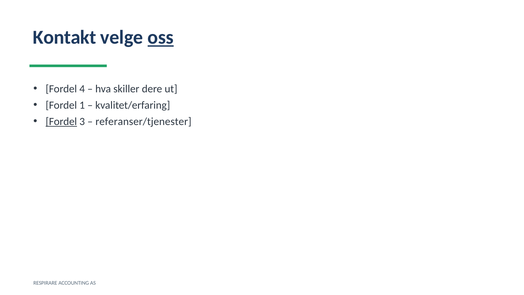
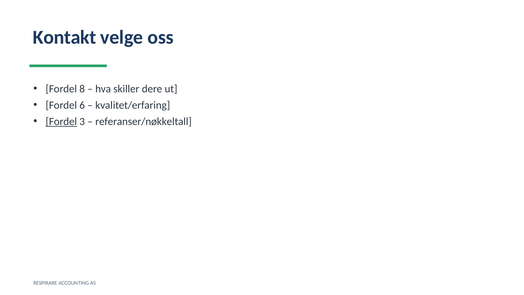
oss underline: present -> none
4: 4 -> 8
1: 1 -> 6
referanser/tjenester: referanser/tjenester -> referanser/nøkkeltall
